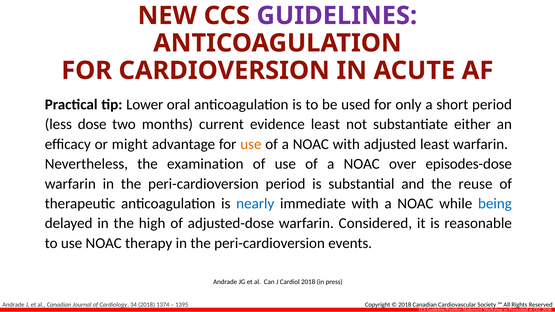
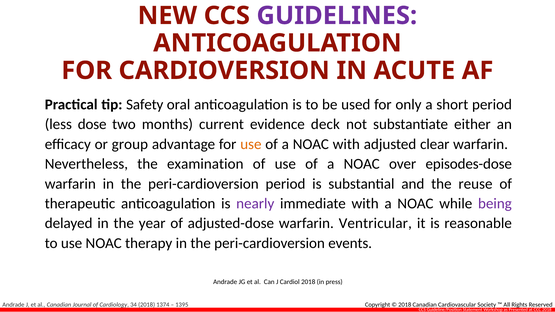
Lower: Lower -> Safety
evidence least: least -> deck
might: might -> group
adjusted least: least -> clear
nearly colour: blue -> purple
being colour: blue -> purple
high: high -> year
Considered: Considered -> Ventricular
